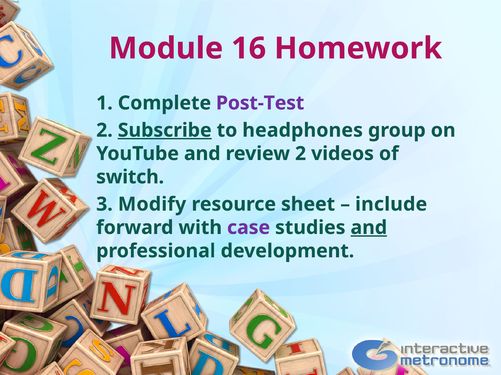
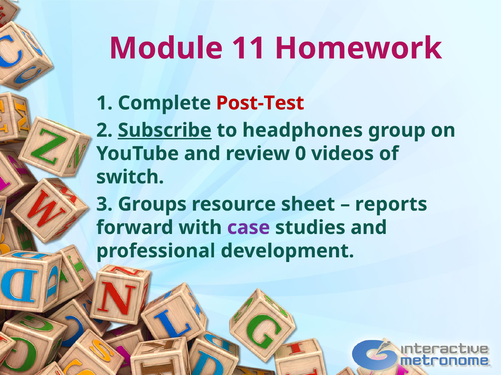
16: 16 -> 11
Post-Test colour: purple -> red
review 2: 2 -> 0
Modify: Modify -> Groups
include: include -> reports
and at (369, 228) underline: present -> none
